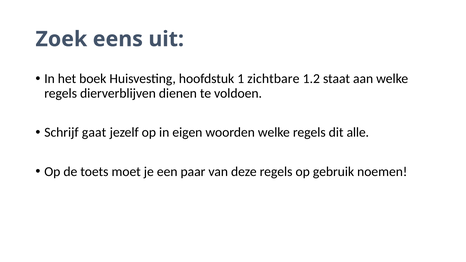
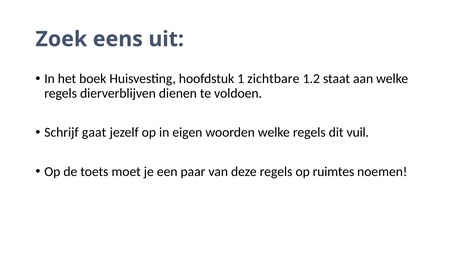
alle: alle -> vuil
gebruik: gebruik -> ruimtes
